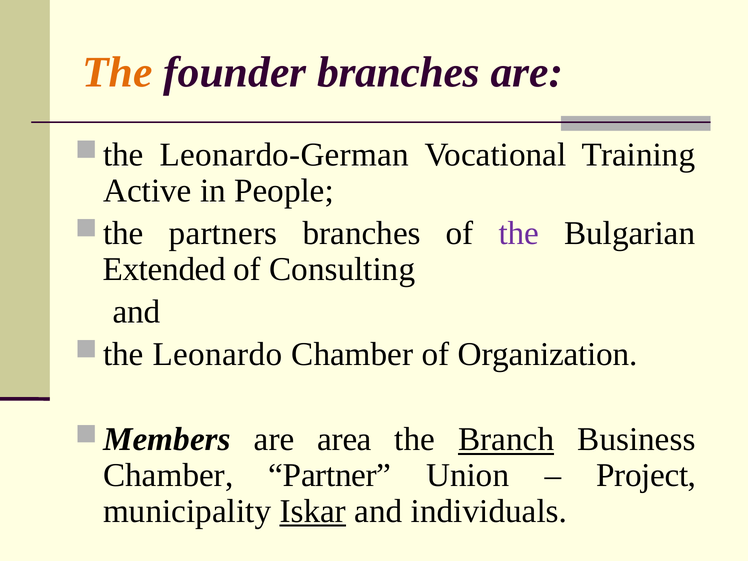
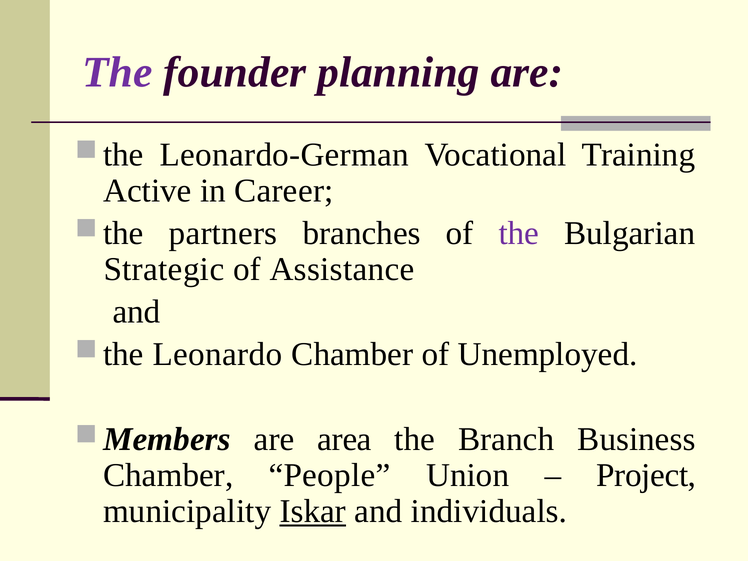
The at (117, 73) colour: orange -> purple
founder branches: branches -> planning
People: People -> Career
Extended: Extended -> Strategic
Consulting: Consulting -> Assistance
Organization: Organization -> Unemployed
Branch underline: present -> none
Partner: Partner -> People
